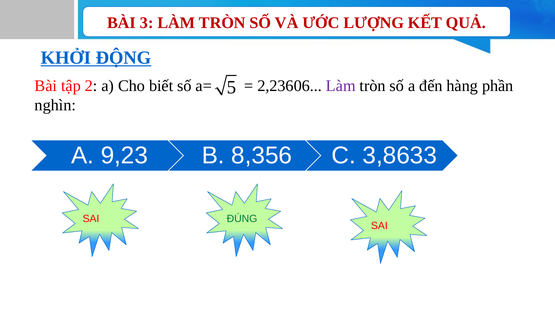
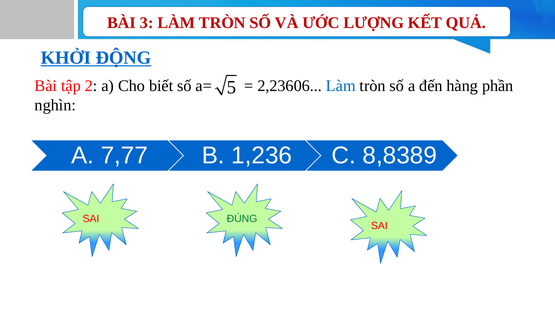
Làm at (341, 86) colour: purple -> blue
9,23: 9,23 -> 7,77
8,356: 8,356 -> 1,236
3,8633: 3,8633 -> 8,8389
